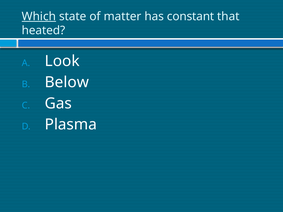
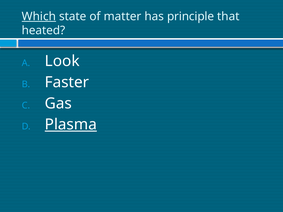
constant: constant -> principle
Below: Below -> Faster
Plasma underline: none -> present
